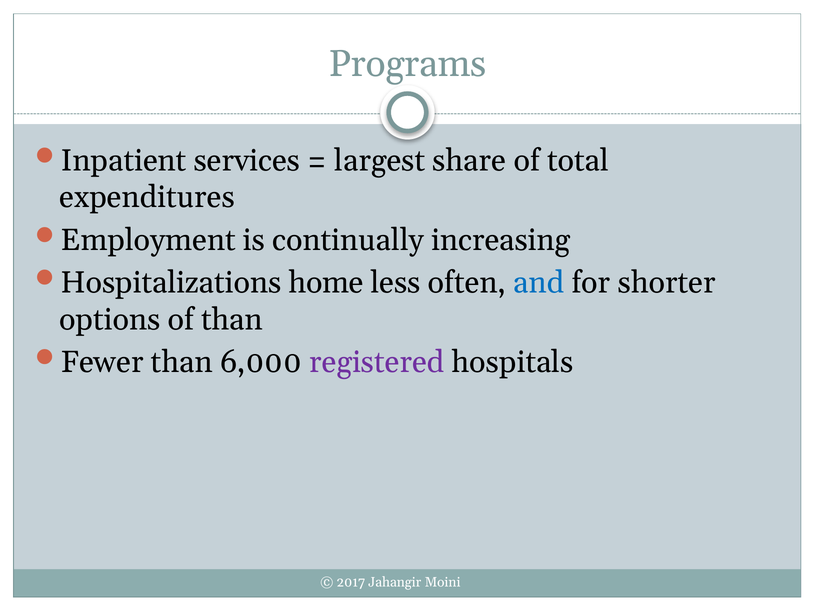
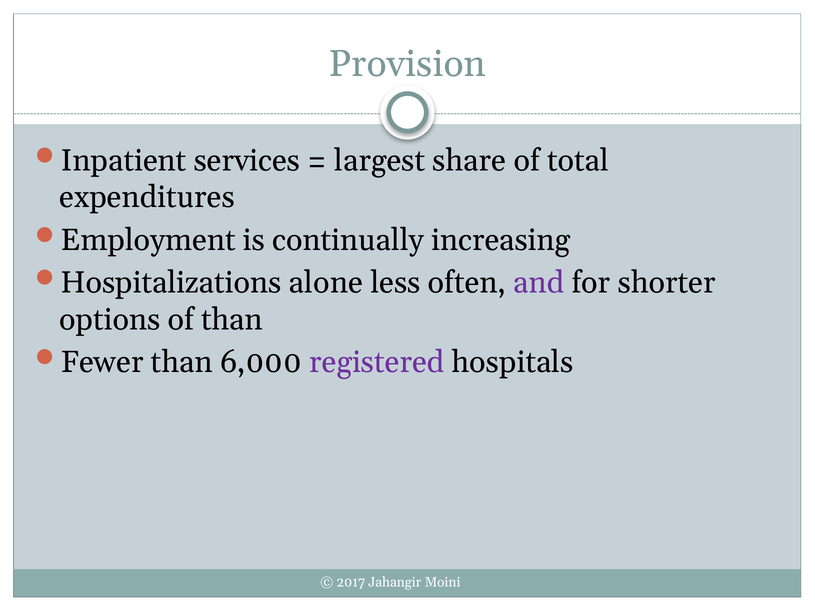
Programs: Programs -> Provision
home: home -> alone
and colour: blue -> purple
